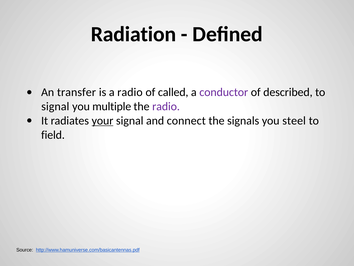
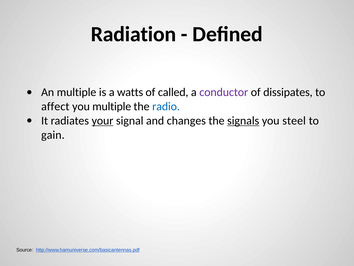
An transfer: transfer -> multiple
a radio: radio -> watts
described: described -> dissipates
signal at (55, 106): signal -> affect
radio at (166, 106) colour: purple -> blue
connect: connect -> changes
signals underline: none -> present
field: field -> gain
